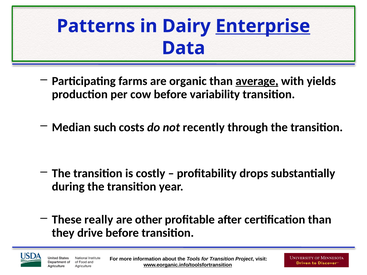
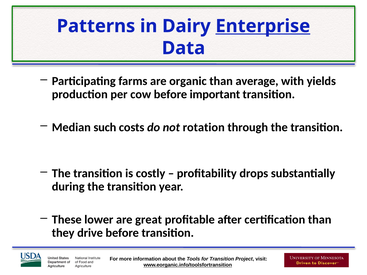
average underline: present -> none
variability: variability -> important
recently: recently -> rotation
really: really -> lower
other: other -> great
